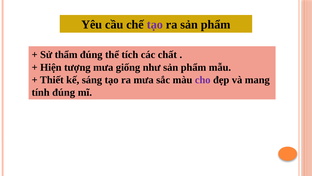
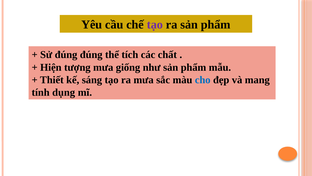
Sử thẩm: thẩm -> đúng
cho colour: purple -> blue
tính đúng: đúng -> dụng
